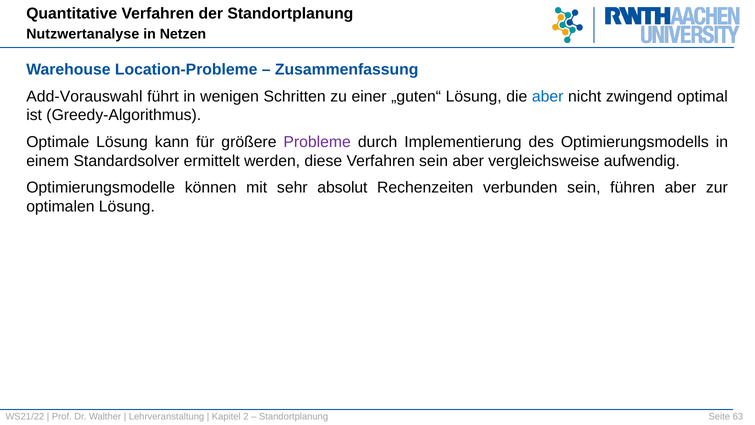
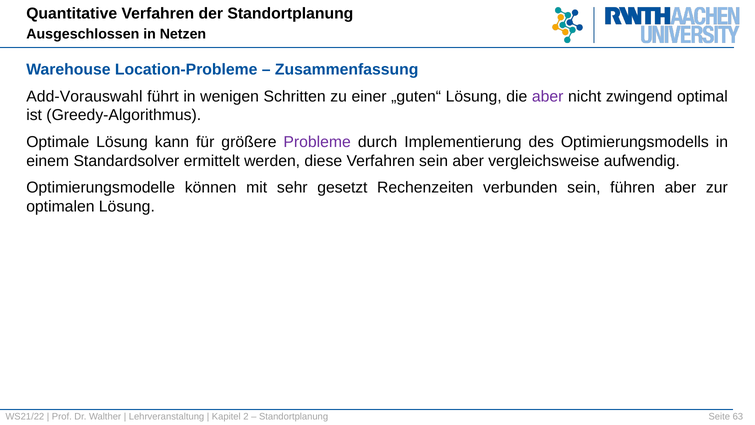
Nutzwertanalyse: Nutzwertanalyse -> Ausgeschlossen
aber at (548, 96) colour: blue -> purple
absolut: absolut -> gesetzt
